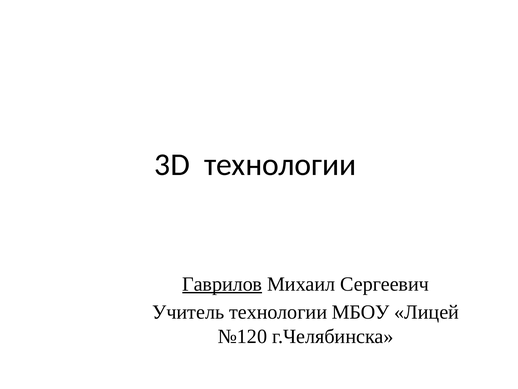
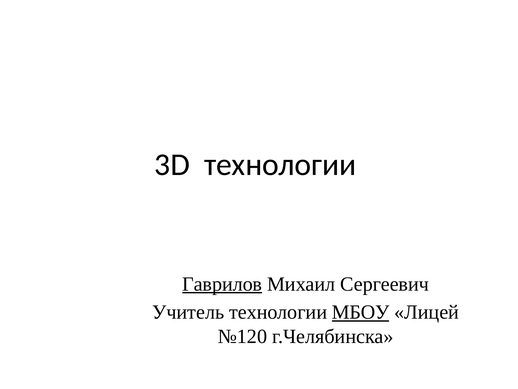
МБОУ underline: none -> present
